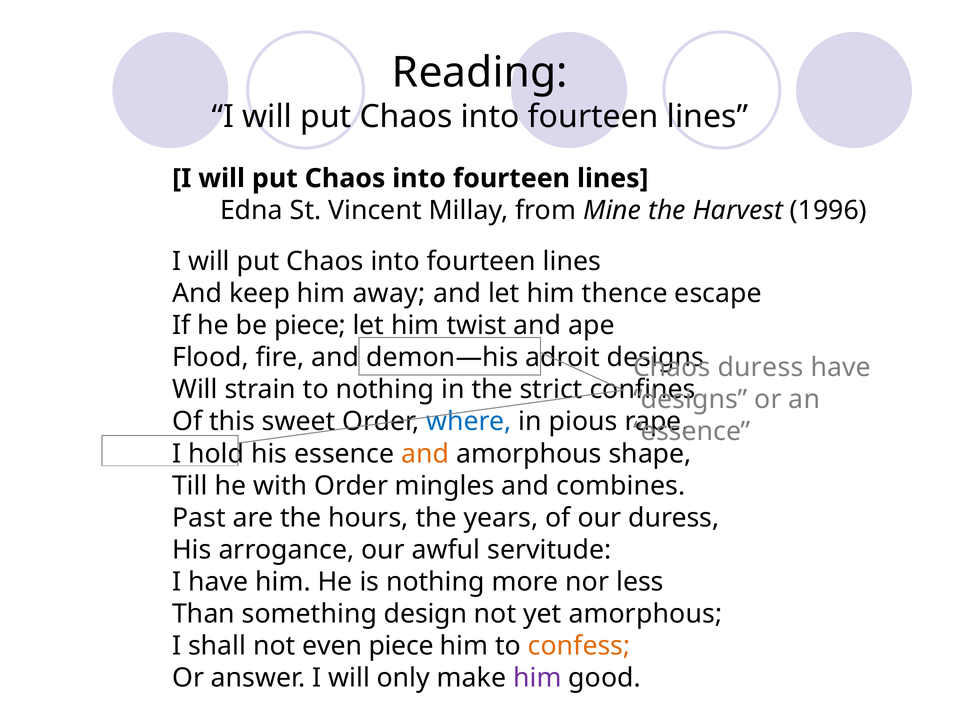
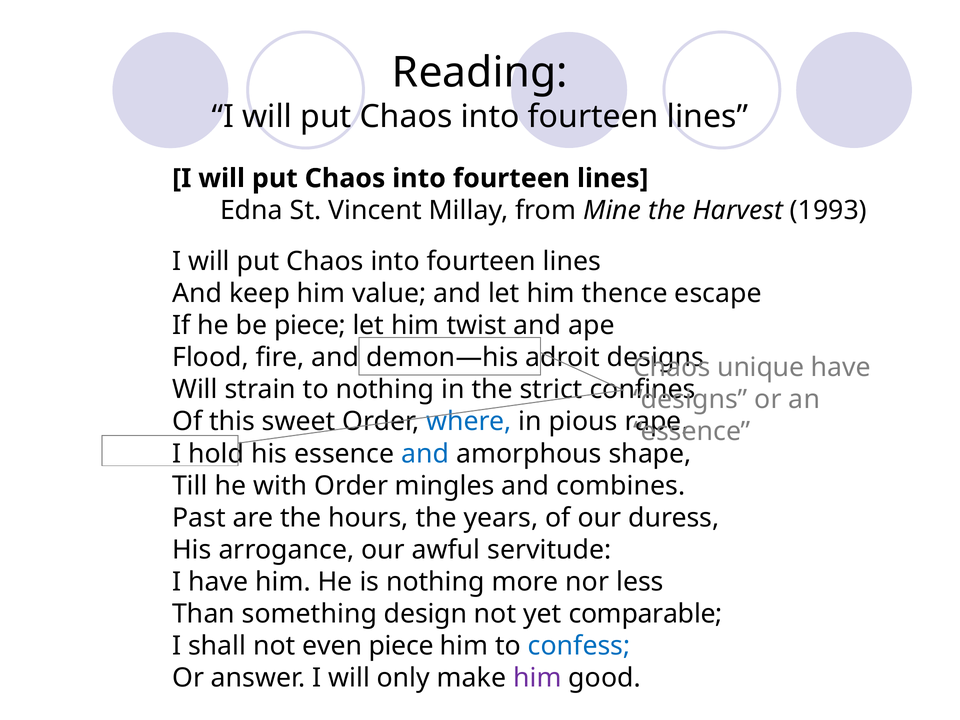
1996: 1996 -> 1993
away: away -> value
duress at (760, 367): duress -> unique
and at (425, 454) colour: orange -> blue
yet amorphous: amorphous -> comparable
confess colour: orange -> blue
